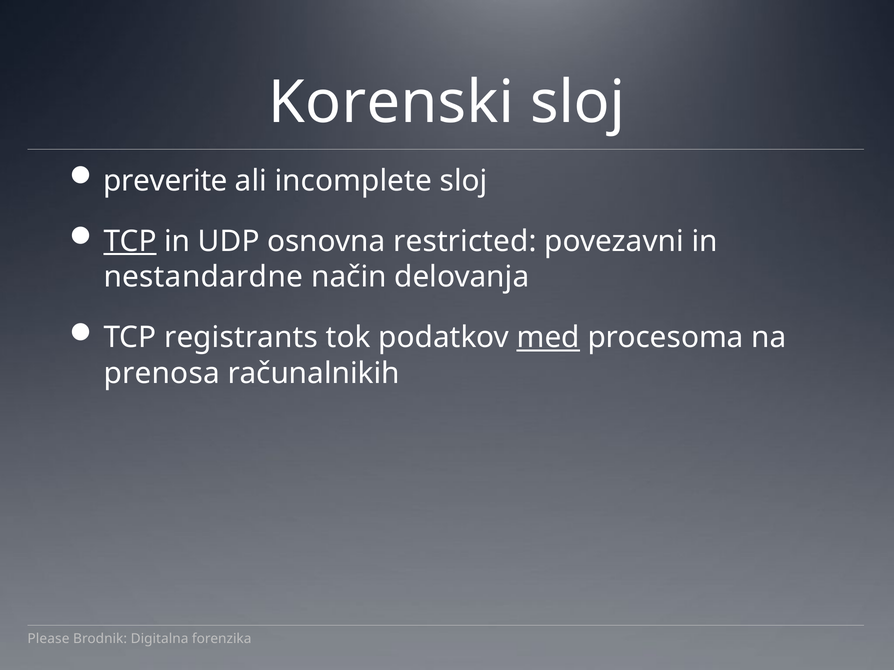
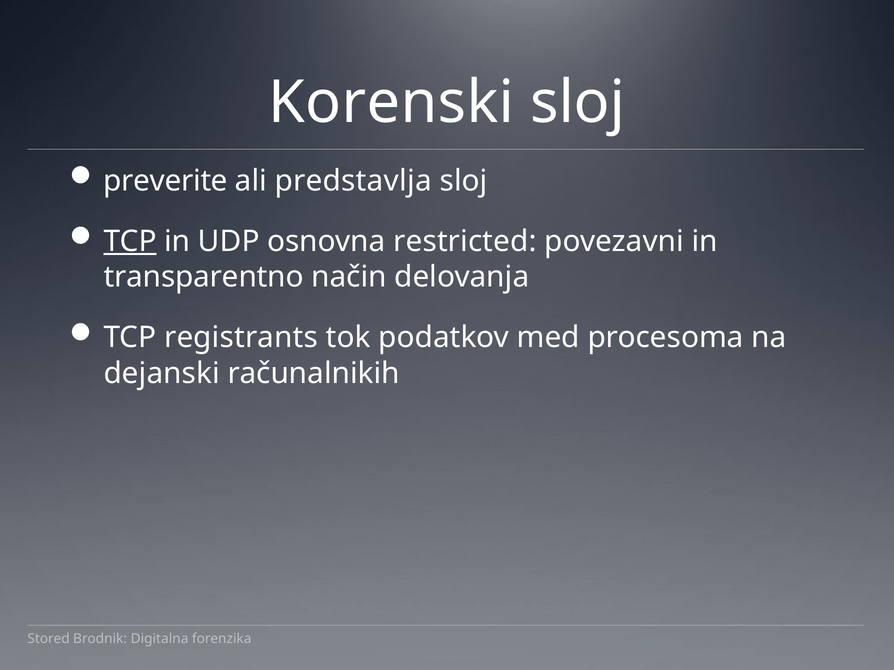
incomplete: incomplete -> predstavlja
nestandardne: nestandardne -> transparentno
med underline: present -> none
prenosa: prenosa -> dejanski
Please: Please -> Stored
